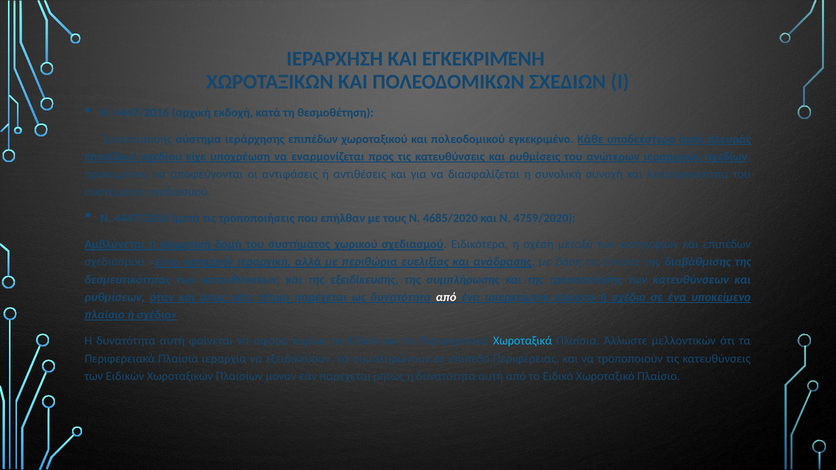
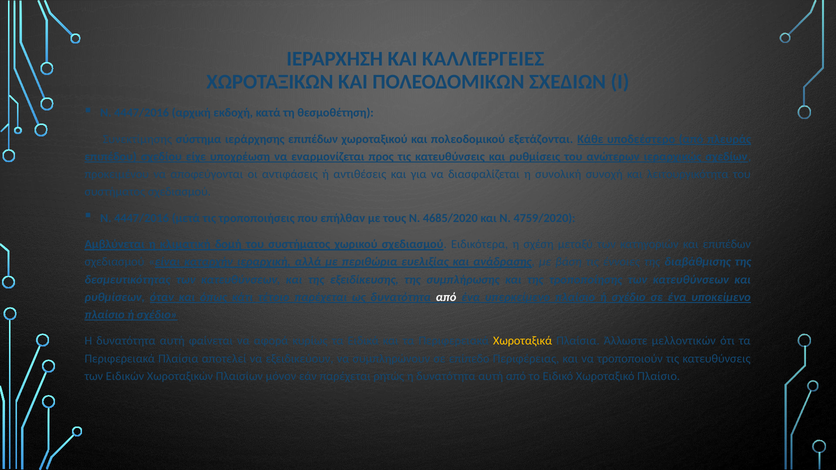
ΕΓΚΕΚΡΙΜΈΝΗ: ΕΓΚΕΚΡΙΜΈΝΗ -> ΚΑΛΛΙΈΡΓΕΙΕΣ
εγκεκριμένο: εγκεκριμένο -> εξετάζονται
Χωροταξικά colour: light blue -> yellow
ιεραρχία: ιεραρχία -> αποτελεί
